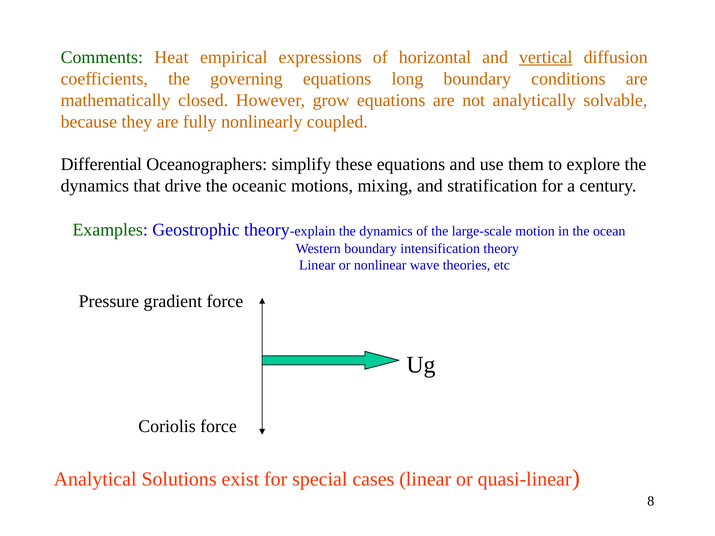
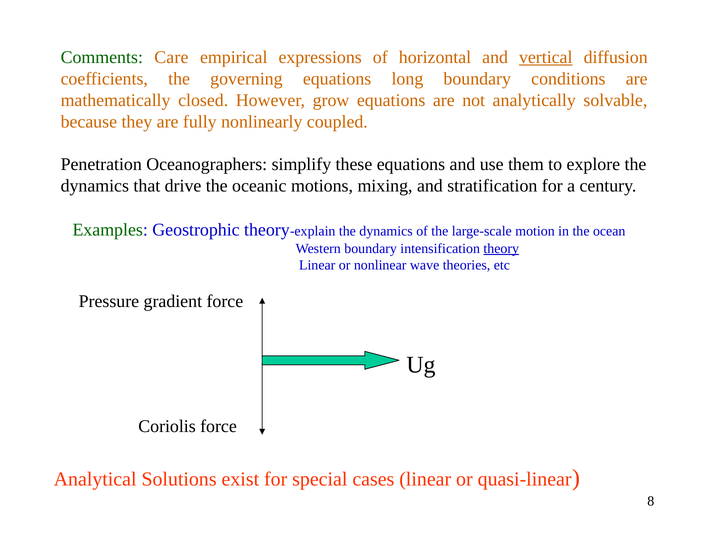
Heat: Heat -> Care
Differential: Differential -> Penetration
theory at (501, 249) underline: none -> present
